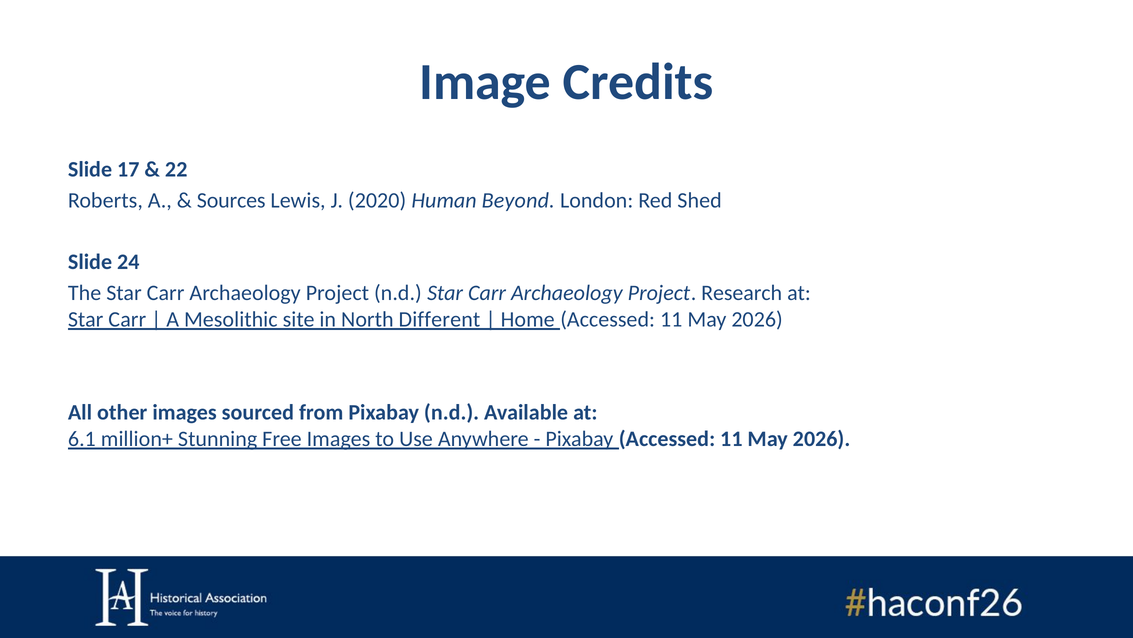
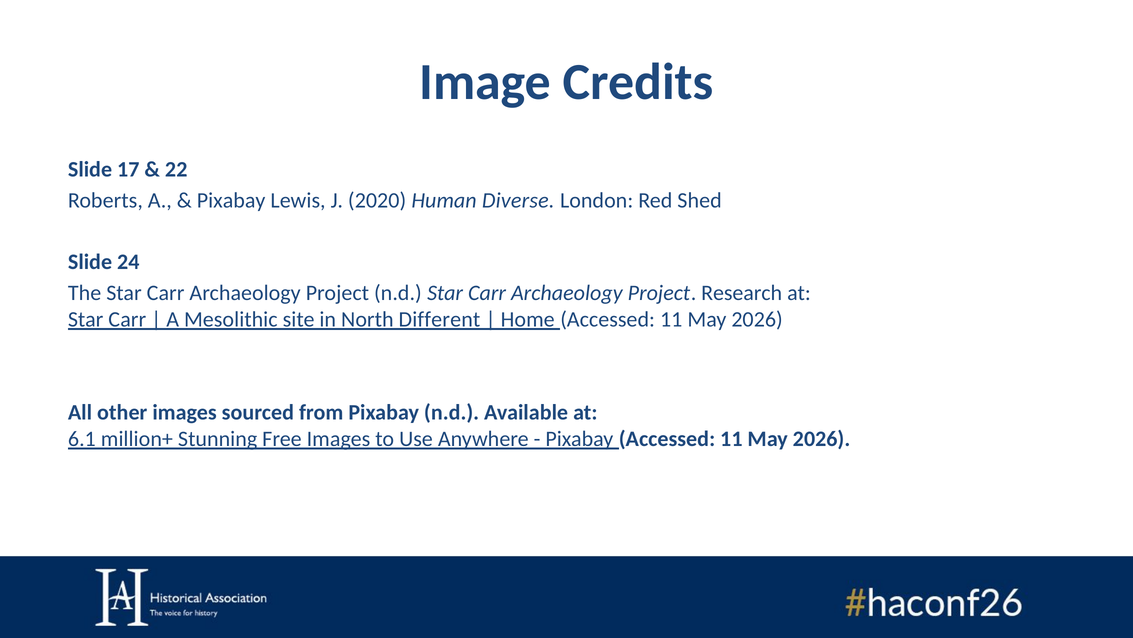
Sources at (231, 200): Sources -> Pixabay
Beyond: Beyond -> Diverse
